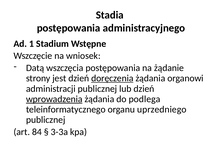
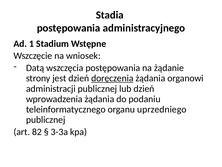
wprowadzenia underline: present -> none
podlega: podlega -> podaniu
84: 84 -> 82
